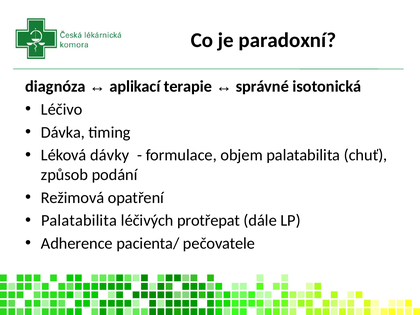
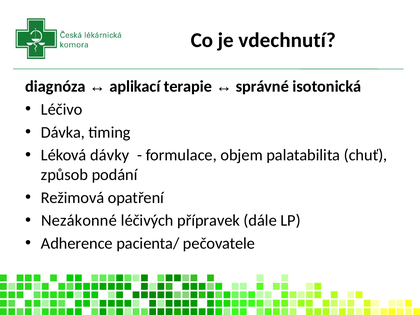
paradoxní: paradoxní -> vdechnutí
Palatabilita at (79, 221): Palatabilita -> Nezákonné
protřepat: protřepat -> přípravek
